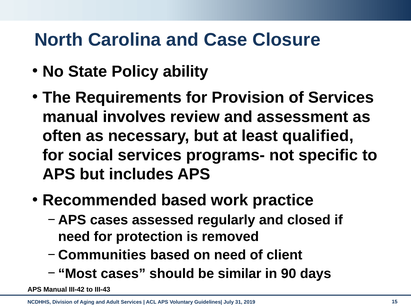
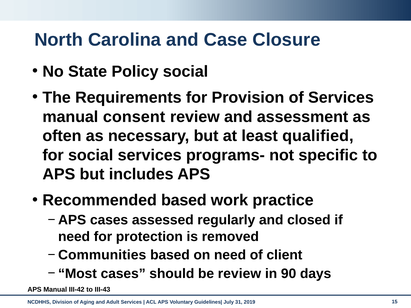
Policy ability: ability -> social
involves: involves -> consent
be similar: similar -> review
